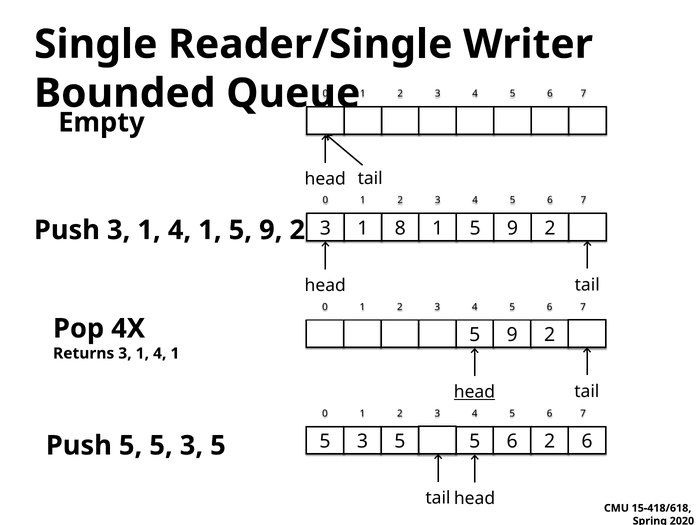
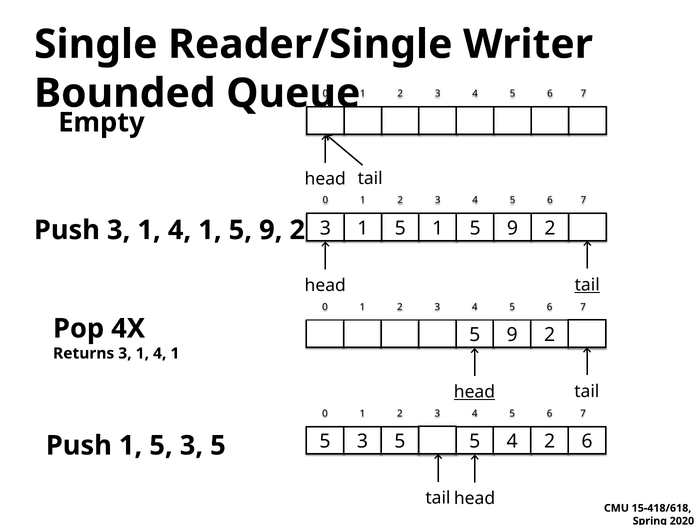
3 1 8: 8 -> 5
tail at (587, 285) underline: none -> present
5 5 6: 6 -> 4
Push 5: 5 -> 1
